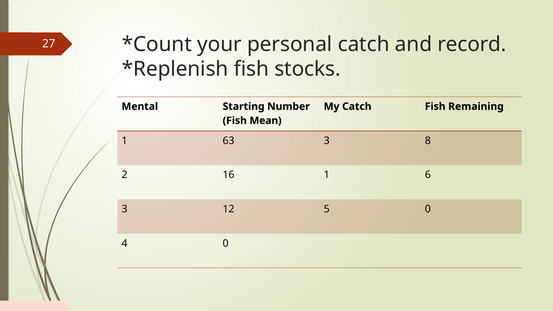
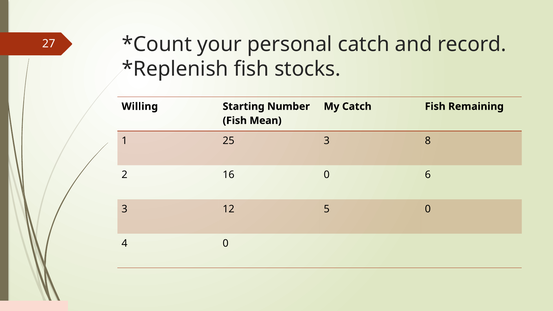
Mental: Mental -> Willing
63: 63 -> 25
16 1: 1 -> 0
